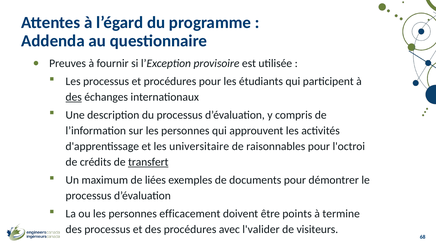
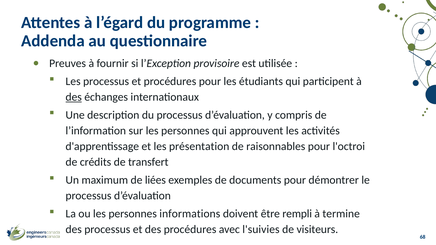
universitaire: universitaire -> présentation
transfert underline: present -> none
efficacement: efficacement -> informations
points: points -> rempli
l'valider: l'valider -> l'suivies
